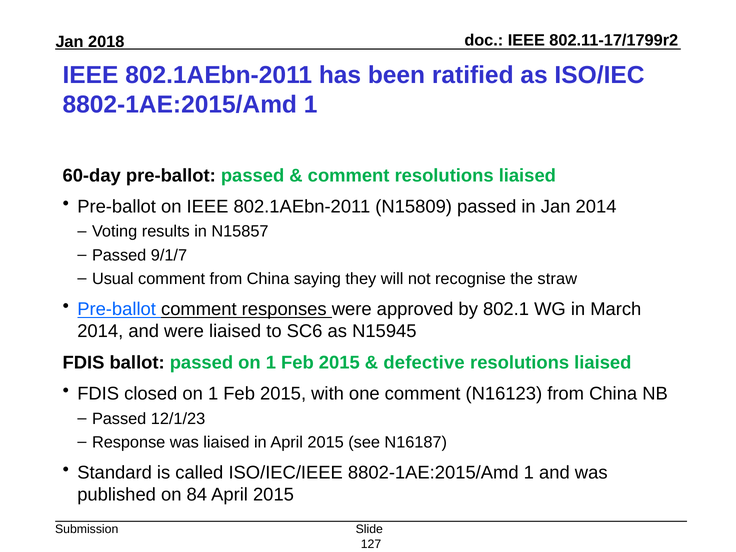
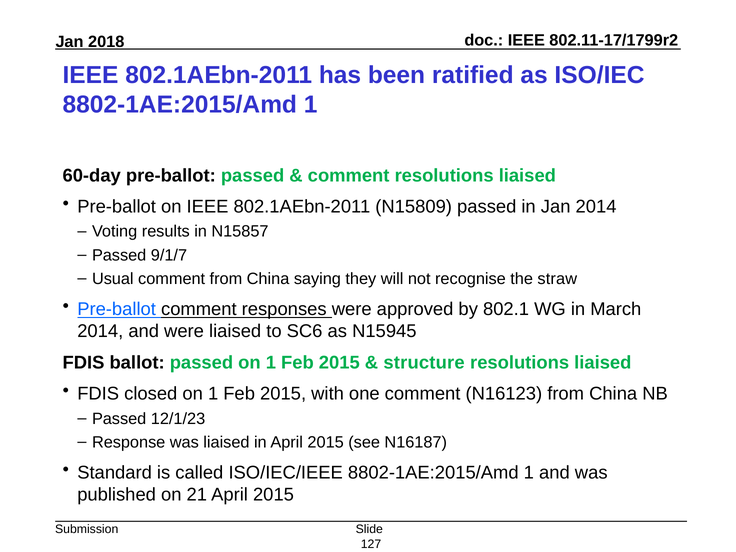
defective: defective -> structure
84: 84 -> 21
